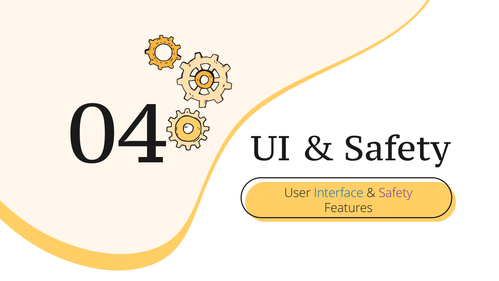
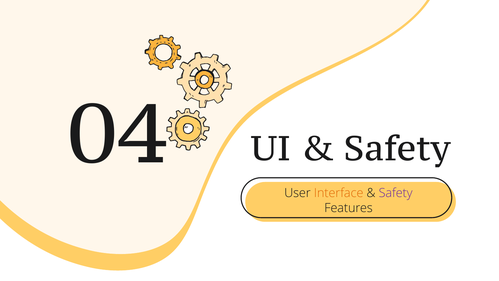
Interface colour: blue -> orange
